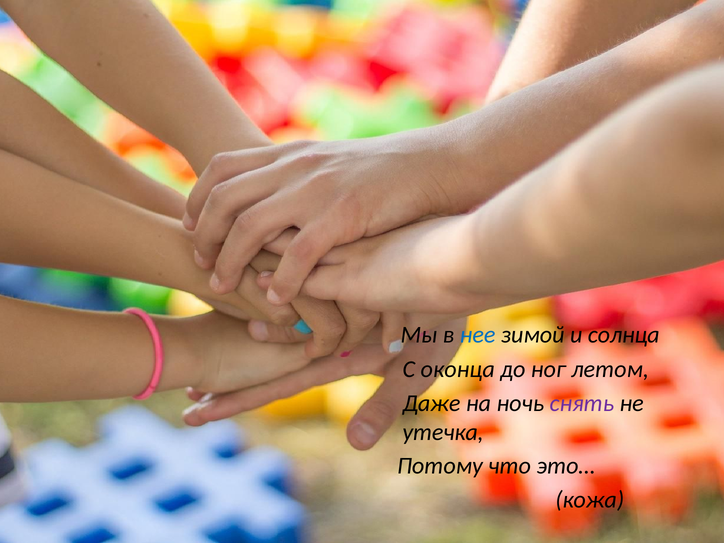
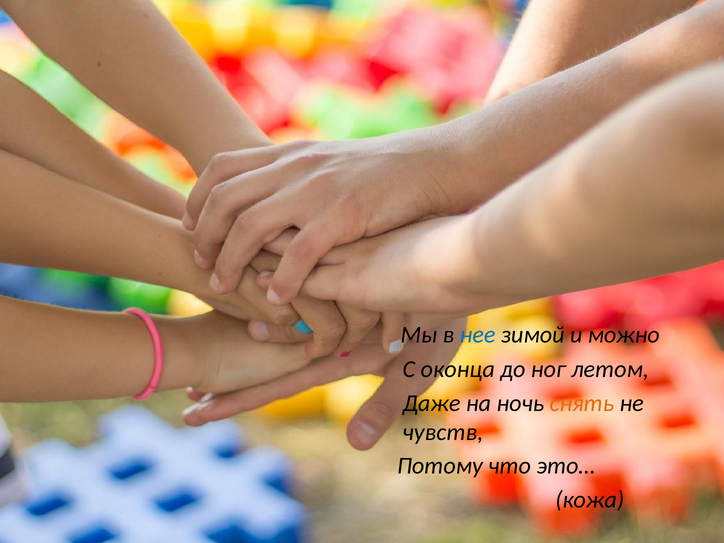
солнца: солнца -> можно
снять colour: purple -> orange
утечка: утечка -> чувств
